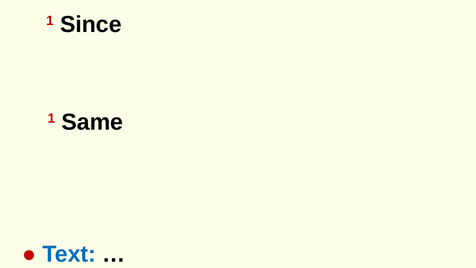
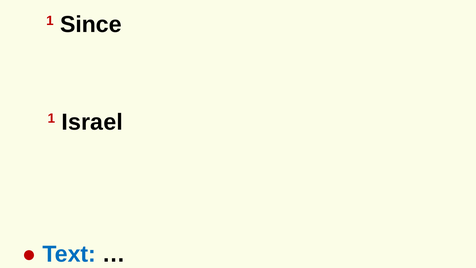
Same: Same -> Israel
